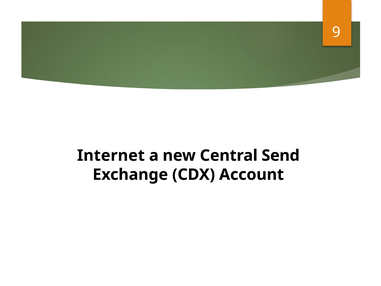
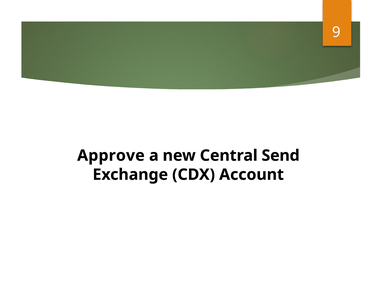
Internet: Internet -> Approve
